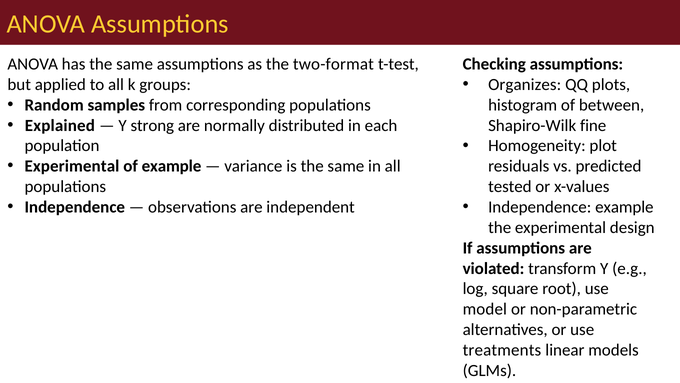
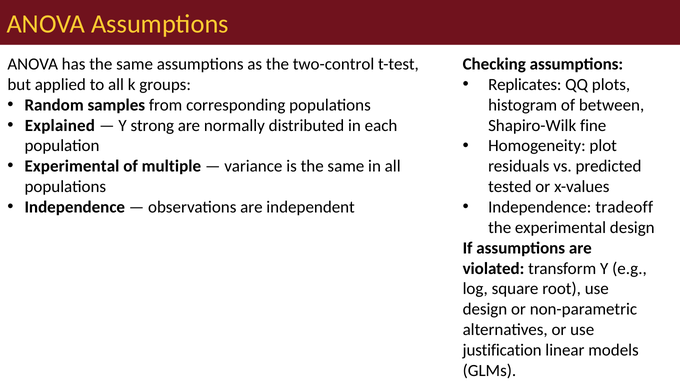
two-format: two-format -> two-control
Organizes: Organizes -> Replicates
of example: example -> multiple
Independence example: example -> tradeoff
model at (485, 309): model -> design
treatments: treatments -> justification
